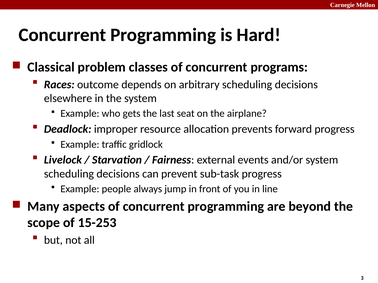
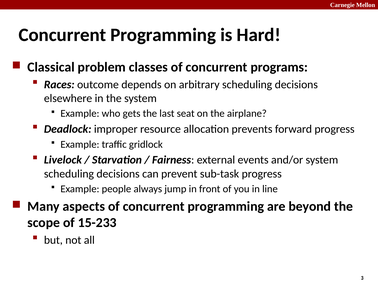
15-253: 15-253 -> 15-233
